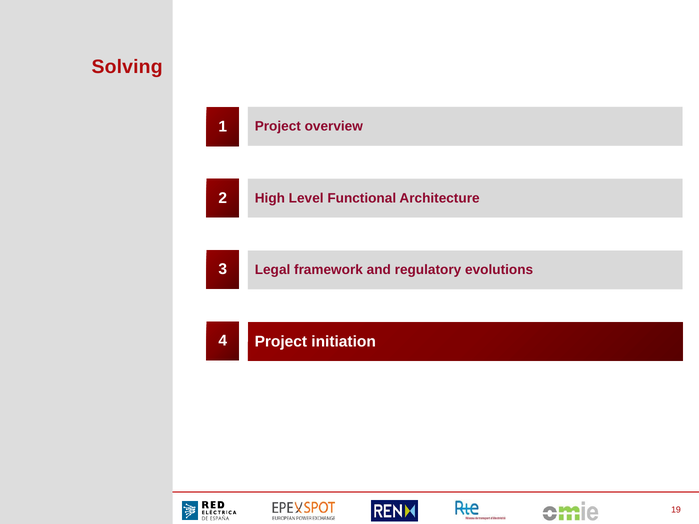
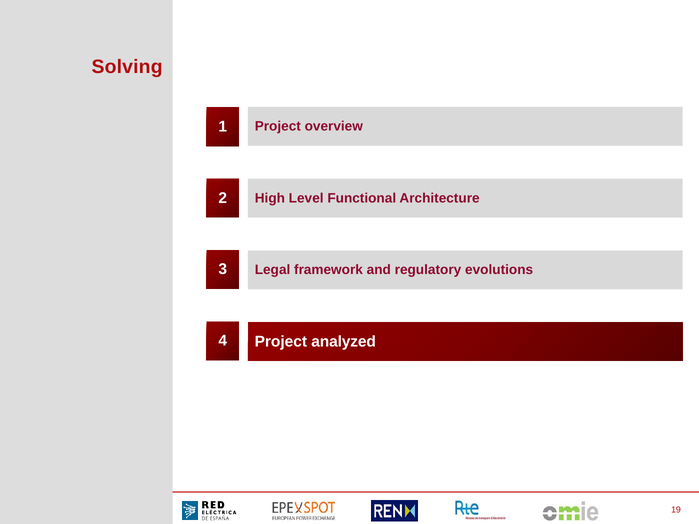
initiation: initiation -> analyzed
